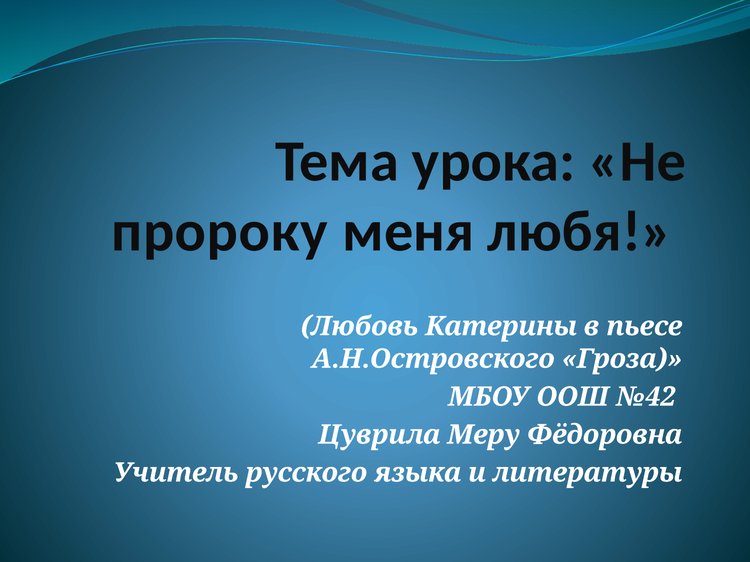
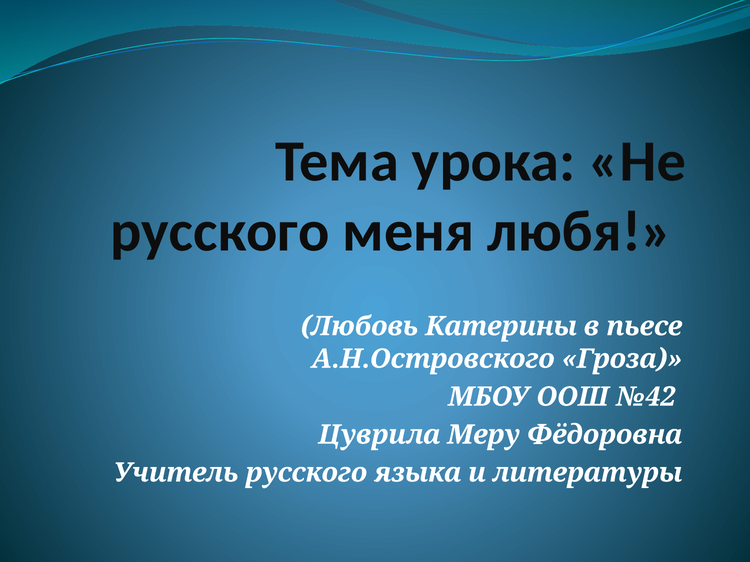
пророку at (219, 232): пророку -> русского
